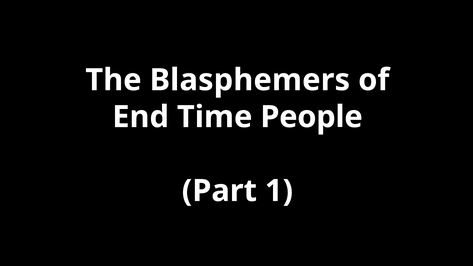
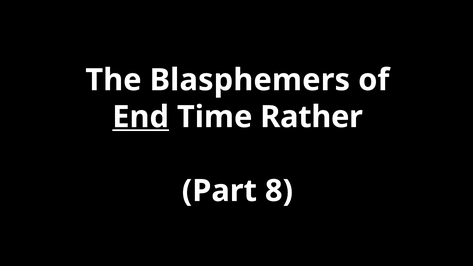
End underline: none -> present
People: People -> Rather
1: 1 -> 8
